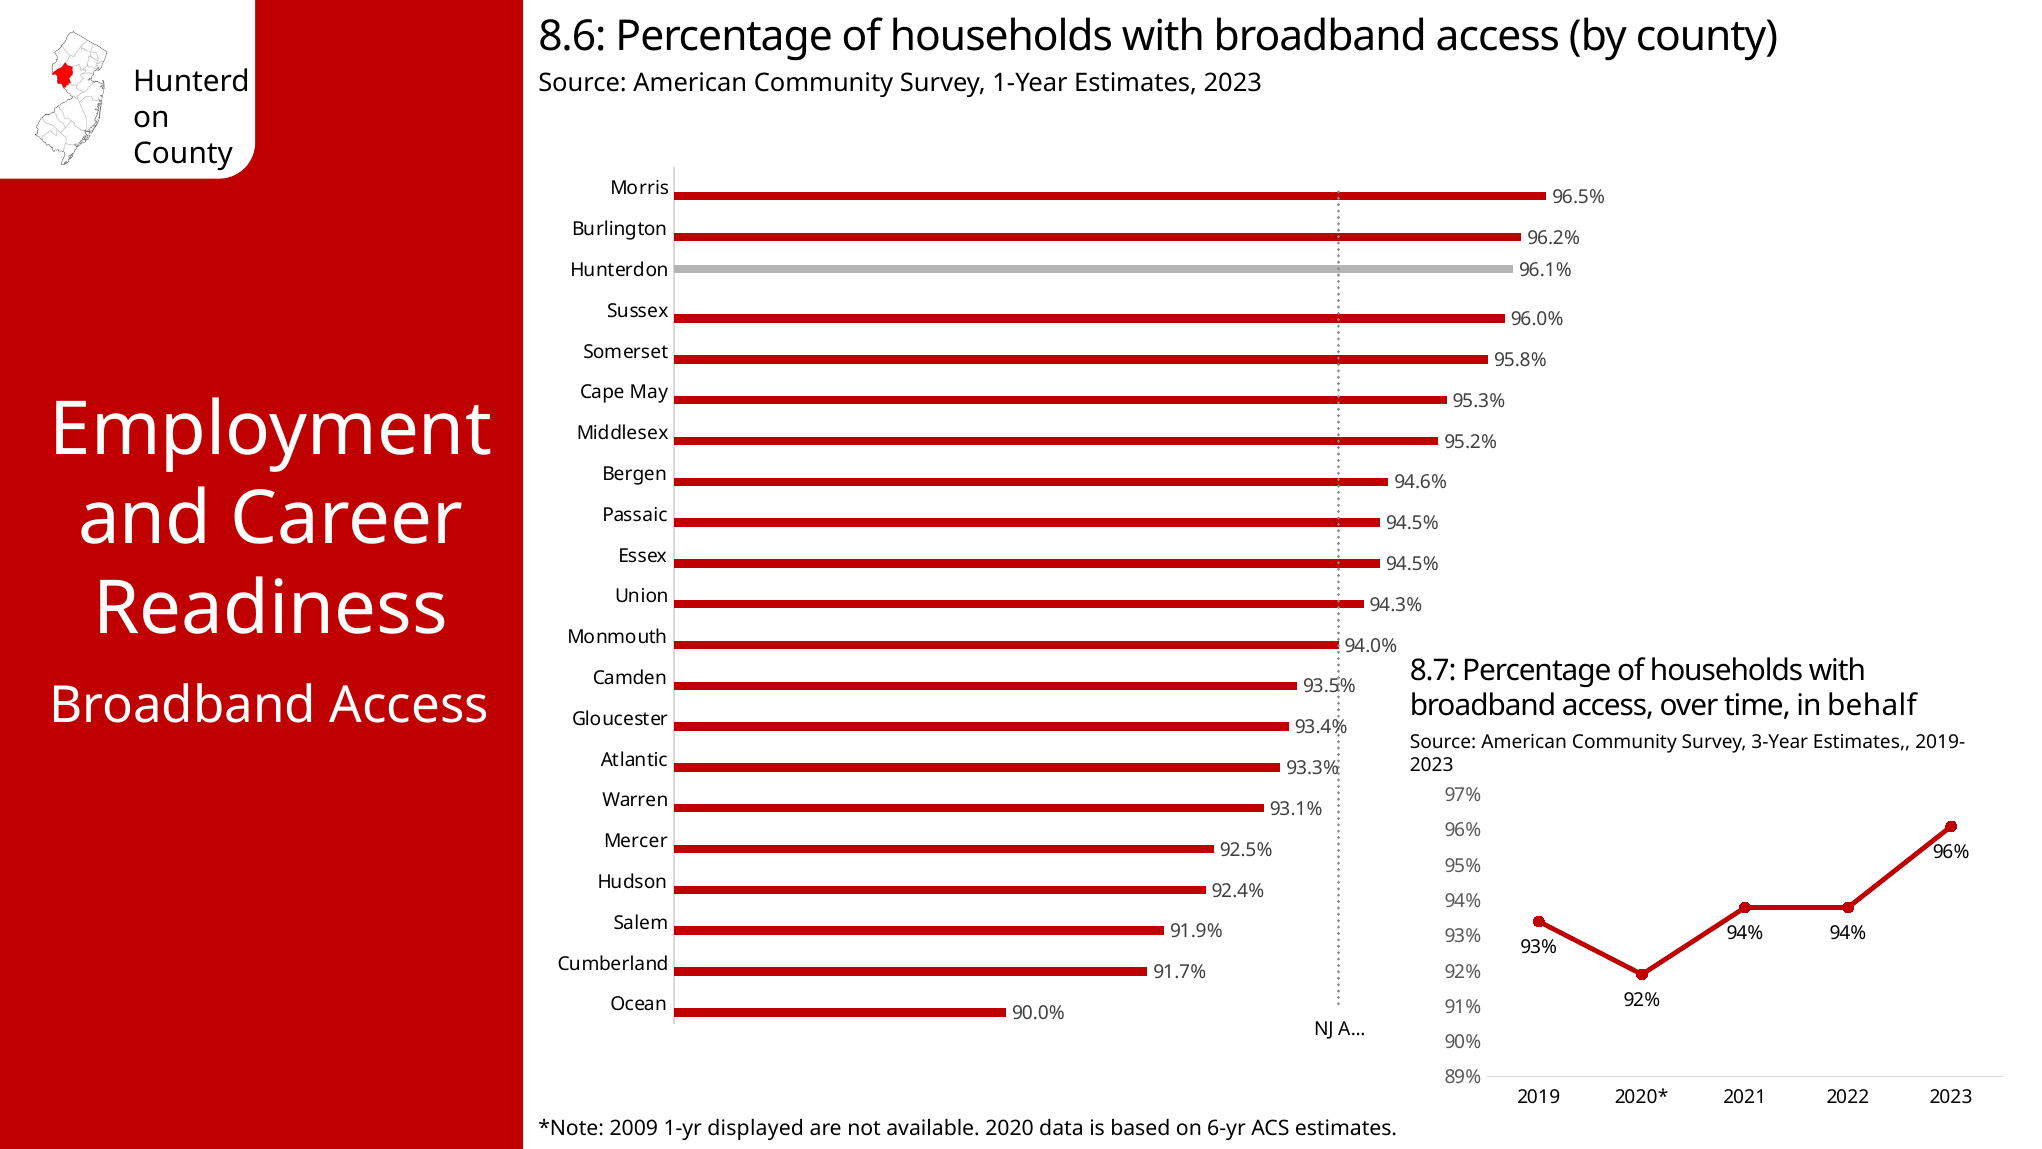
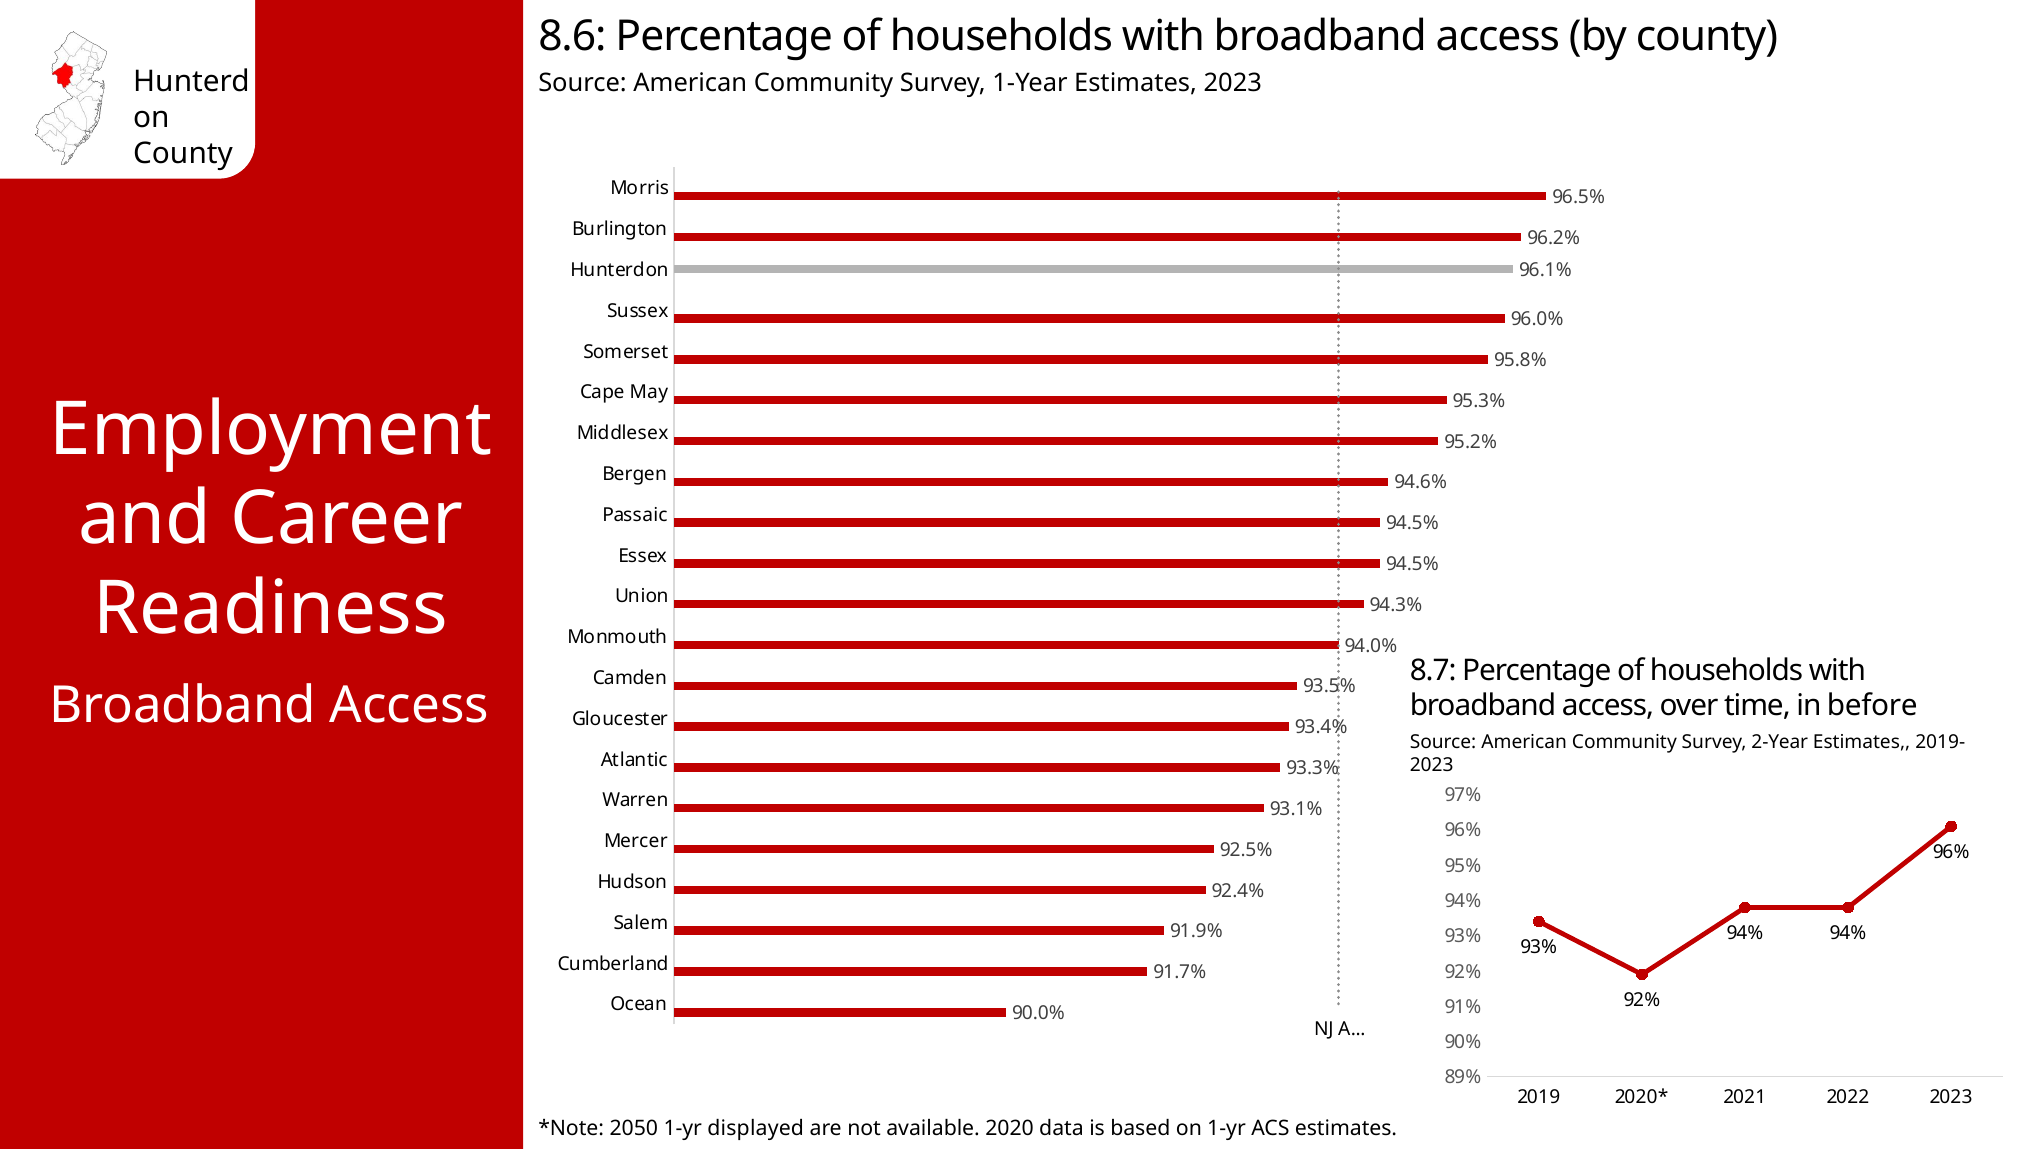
behalf: behalf -> before
3-Year: 3-Year -> 2-Year
2009: 2009 -> 2050
on 6-yr: 6-yr -> 1-yr
